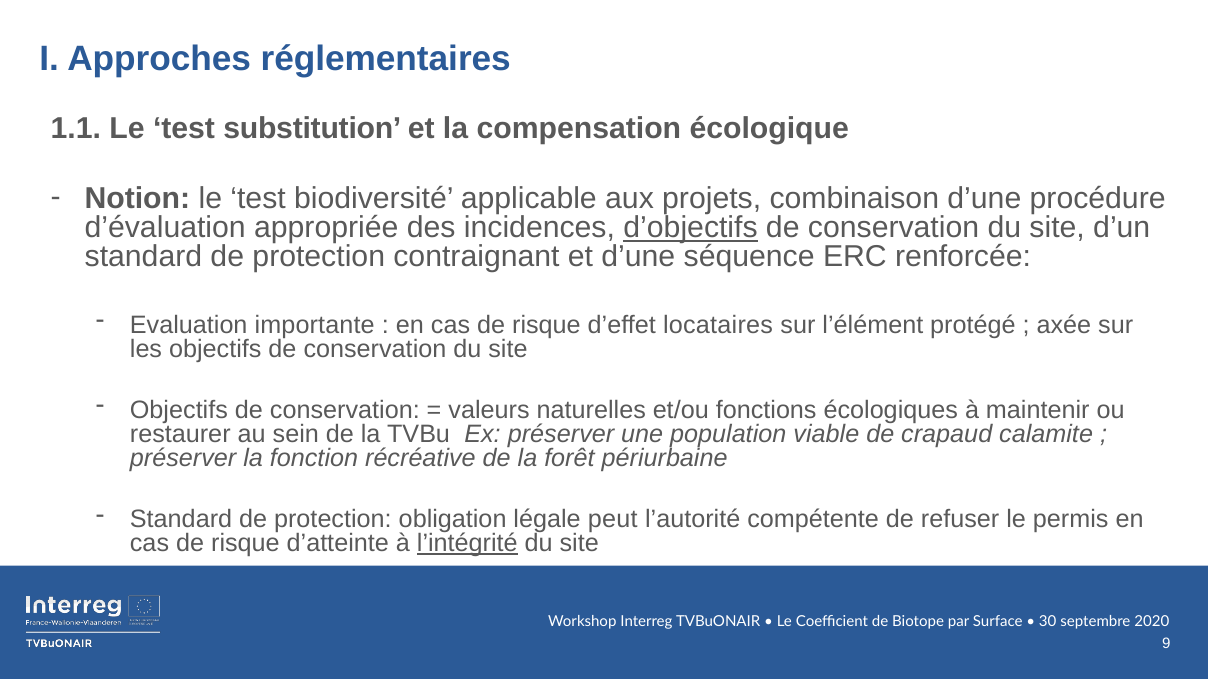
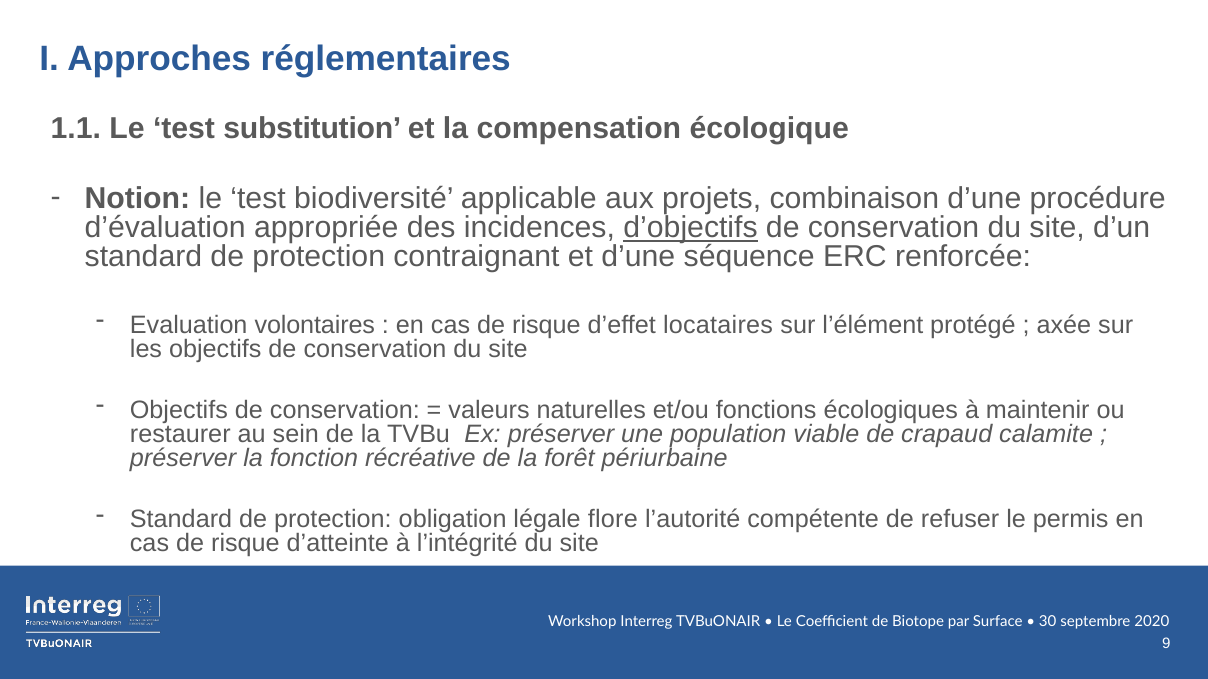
importante: importante -> volontaires
peut: peut -> flore
l’intégrité underline: present -> none
